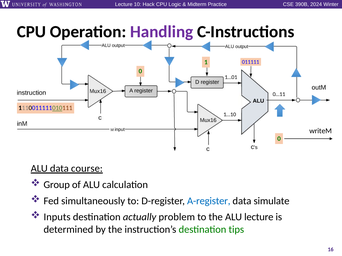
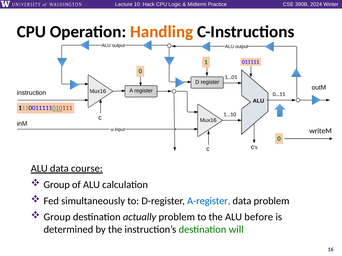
Handling colour: purple -> orange
data simulate: simulate -> problem
Inputs at (57, 217): Inputs -> Group
ALU lecture: lecture -> before
tips: tips -> will
